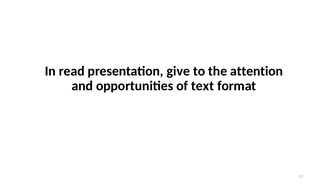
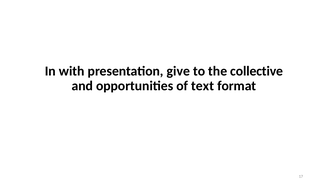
read: read -> with
attention: attention -> collective
